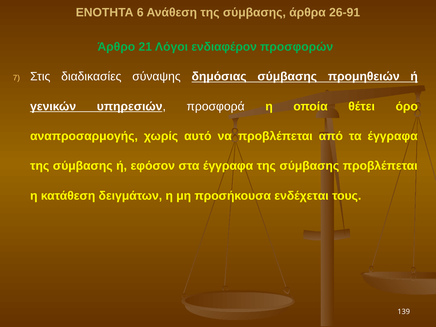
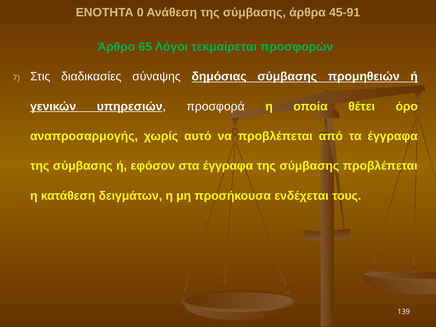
6: 6 -> 0
26-91: 26-91 -> 45-91
21: 21 -> 65
ενδιαφέρον: ενδιαφέρον -> τεκμαίρεται
